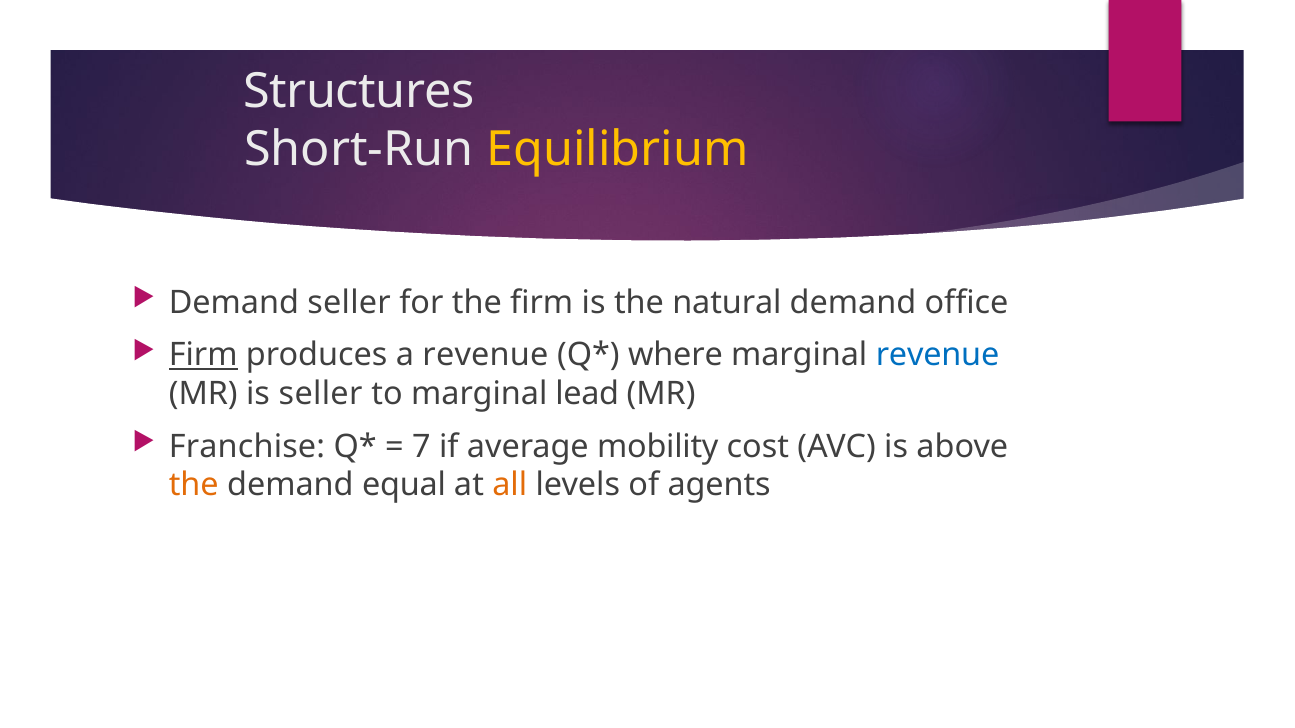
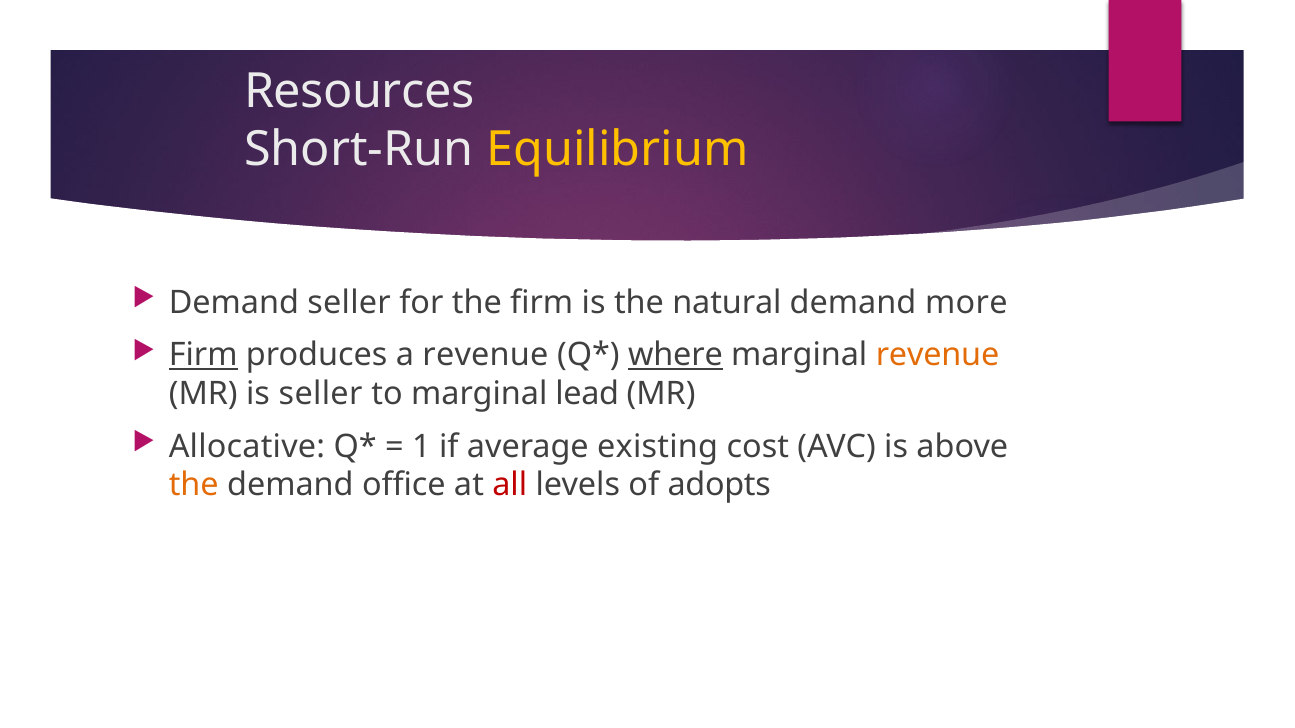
Structures: Structures -> Resources
office: office -> more
where underline: none -> present
revenue at (938, 355) colour: blue -> orange
Franchise: Franchise -> Allocative
7: 7 -> 1
mobility: mobility -> existing
equal: equal -> office
all colour: orange -> red
agents: agents -> adopts
